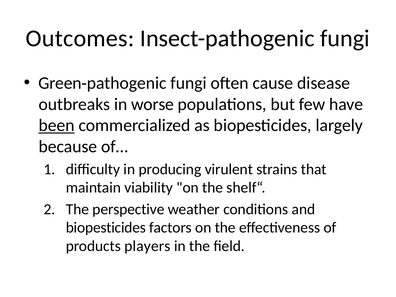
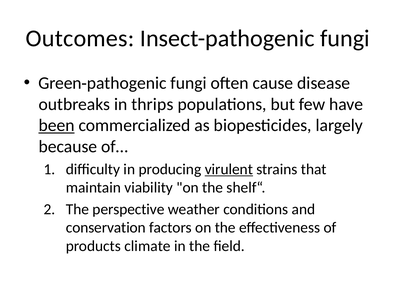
worse: worse -> thrips
virulent underline: none -> present
biopesticides at (106, 228): biopesticides -> conservation
players: players -> climate
